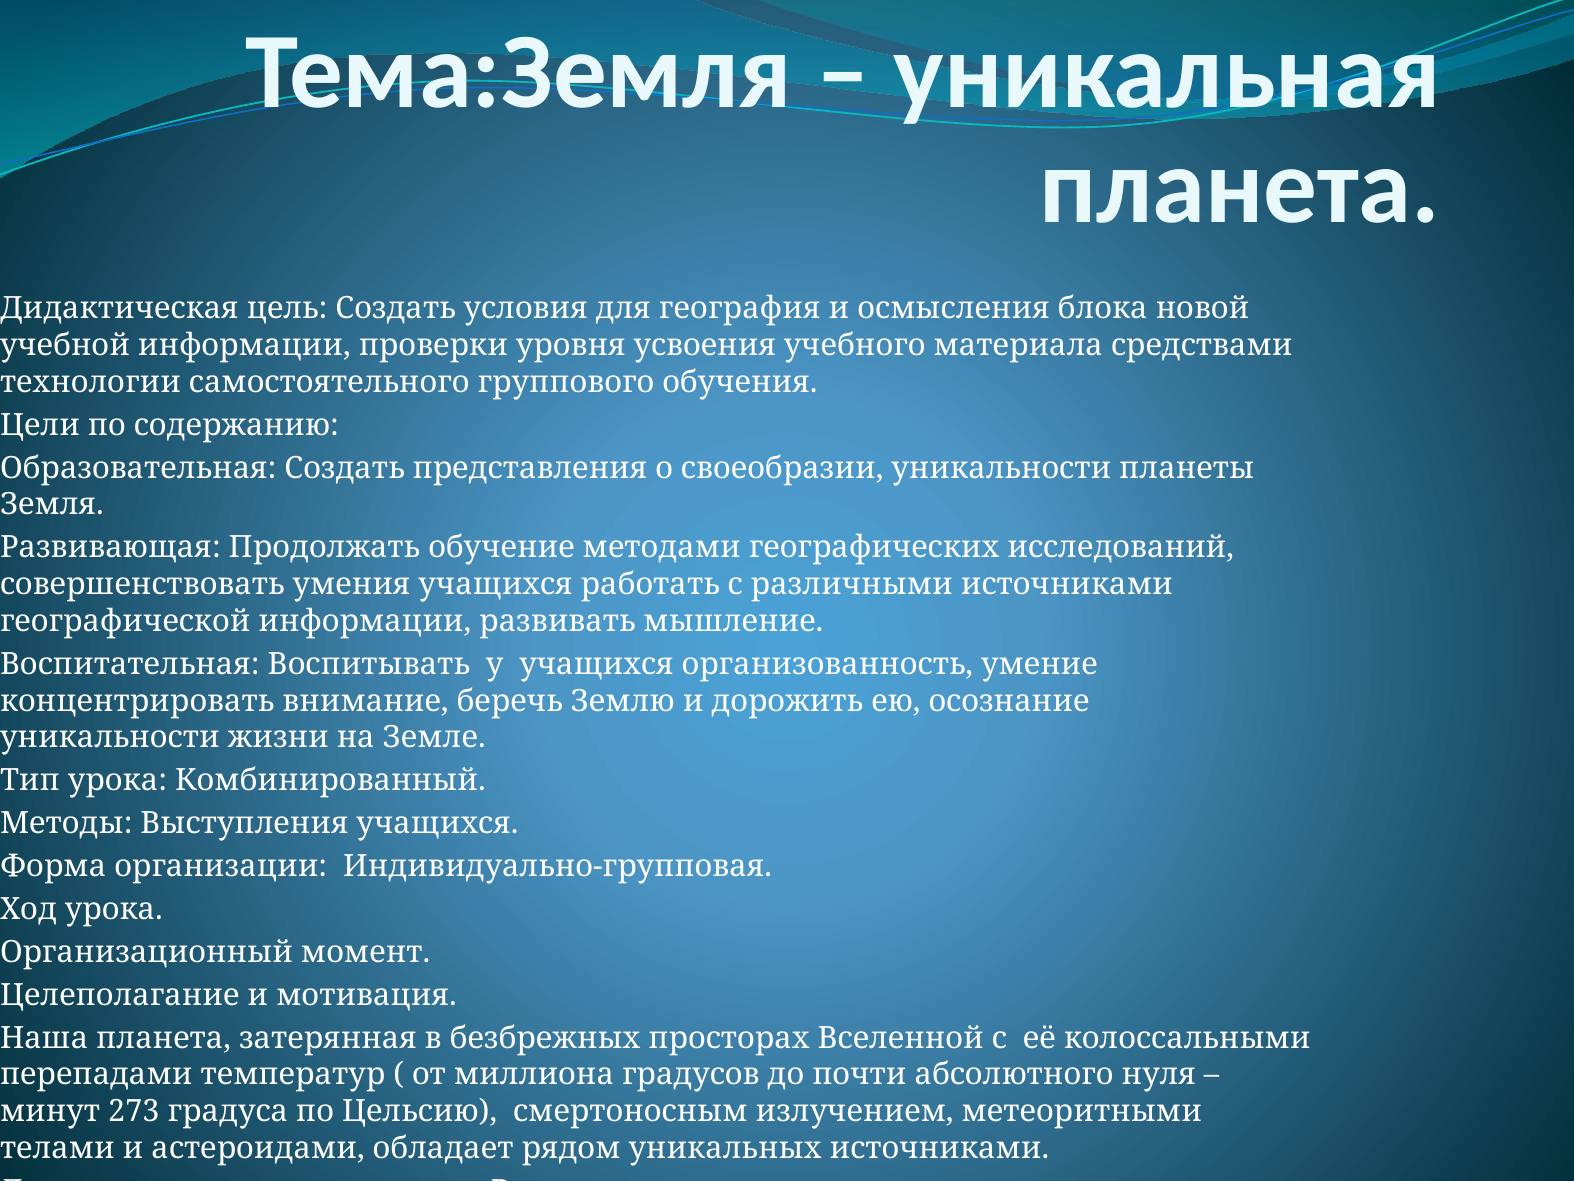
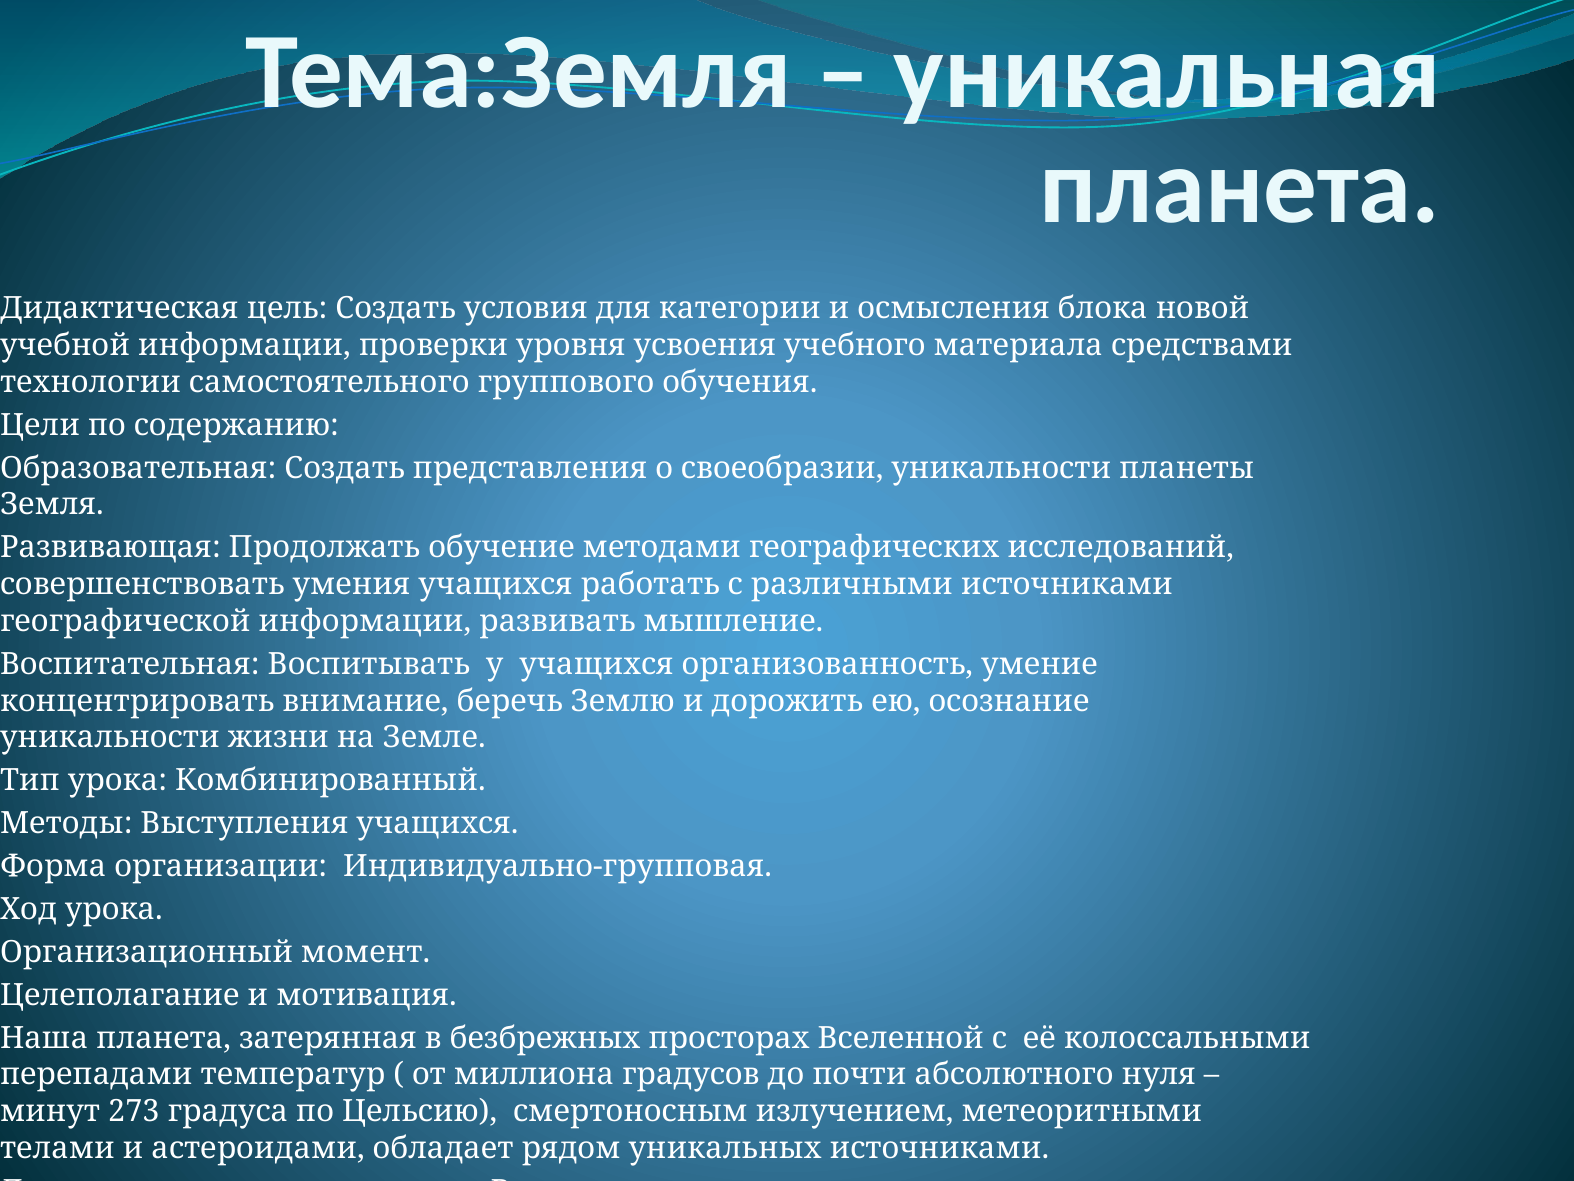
география: география -> категории
